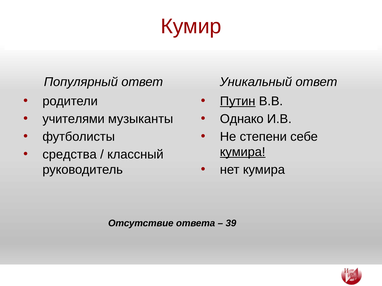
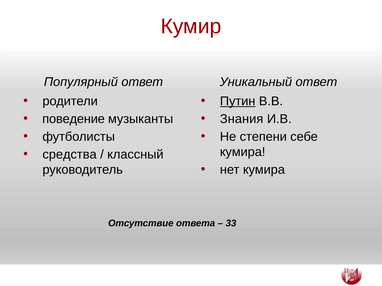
учителями: учителями -> поведение
Однако: Однако -> Знания
кумира at (243, 152) underline: present -> none
39: 39 -> 33
